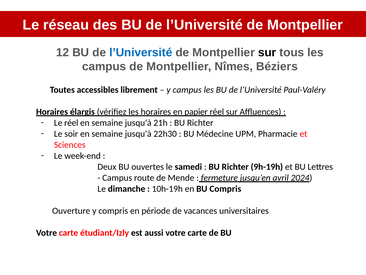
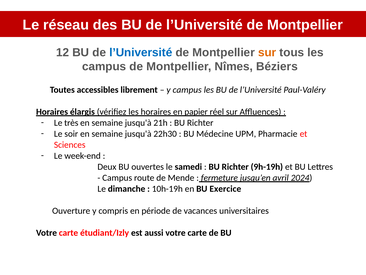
sur at (267, 52) colour: black -> orange
Le réel: réel -> très
BU Compris: Compris -> Exercice
